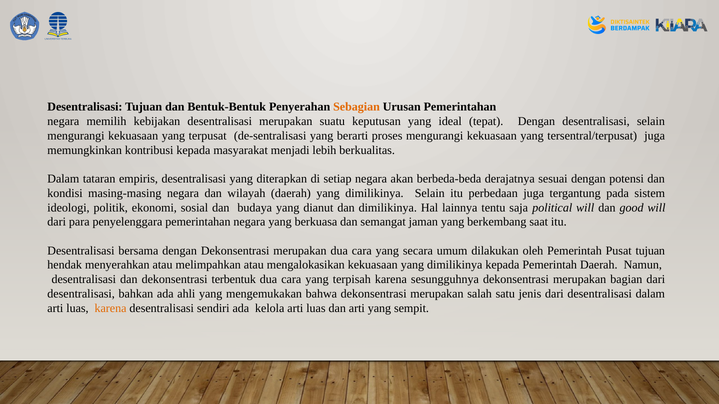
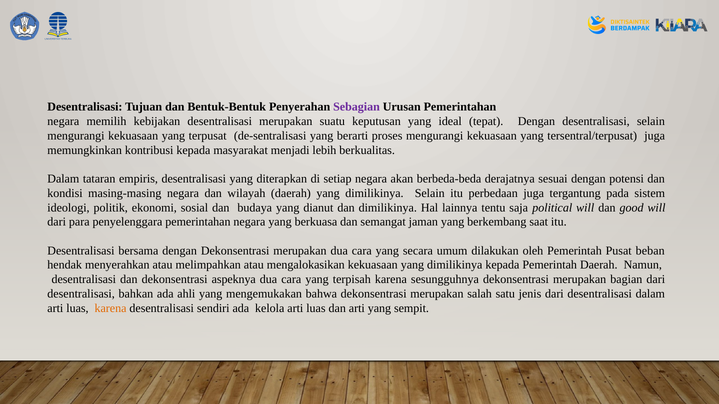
Sebagian colour: orange -> purple
Pusat tujuan: tujuan -> beban
terbentuk: terbentuk -> aspeknya
